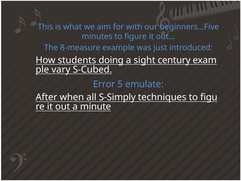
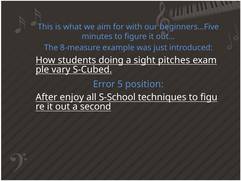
century: century -> pitches
emulate: emulate -> position
when: when -> enjoy
S-Simply: S-Simply -> S-School
minute: minute -> second
